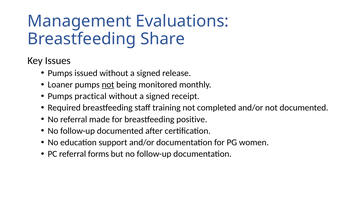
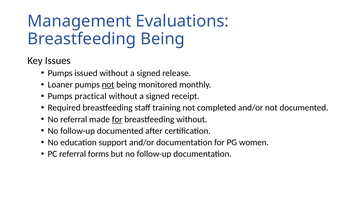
Breastfeeding Share: Share -> Being
for at (117, 120) underline: none -> present
breastfeeding positive: positive -> without
